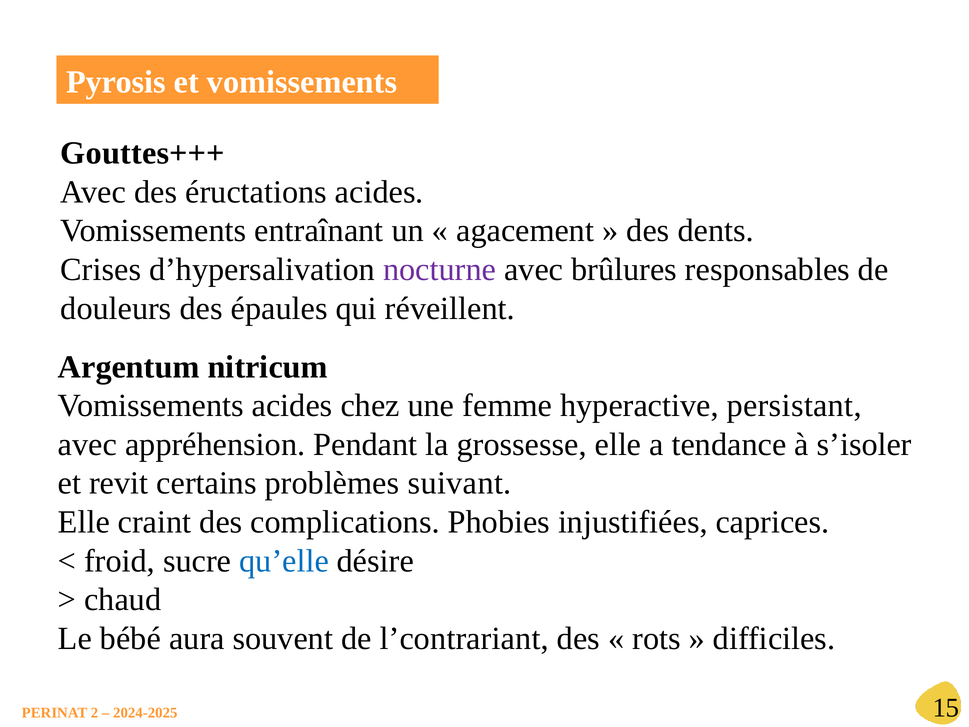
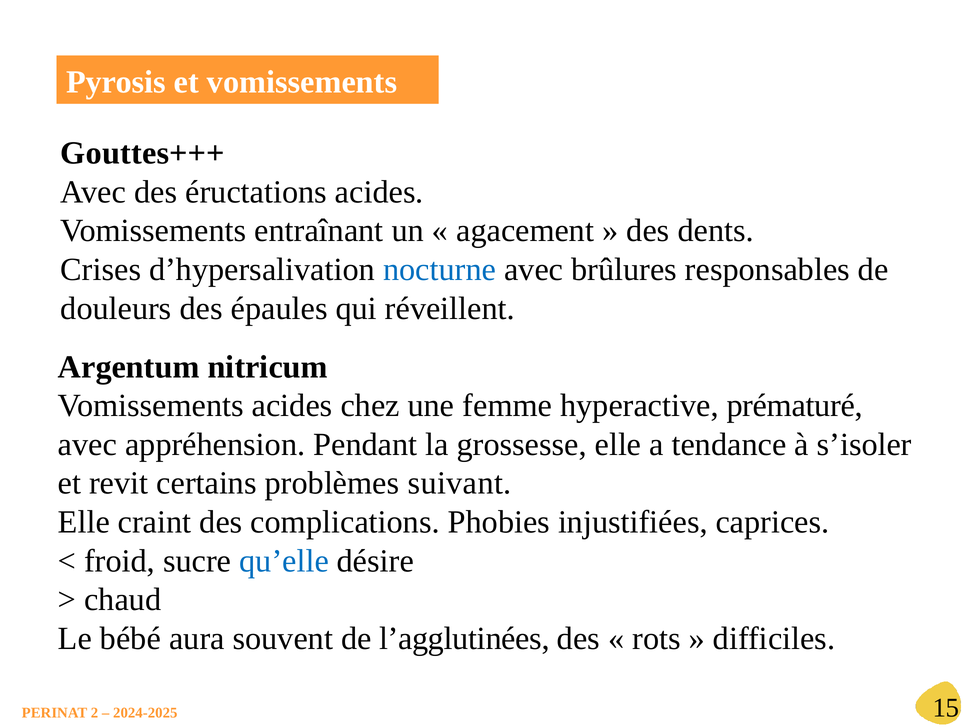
nocturne colour: purple -> blue
persistant: persistant -> prématuré
l’contrariant: l’contrariant -> l’agglutinées
